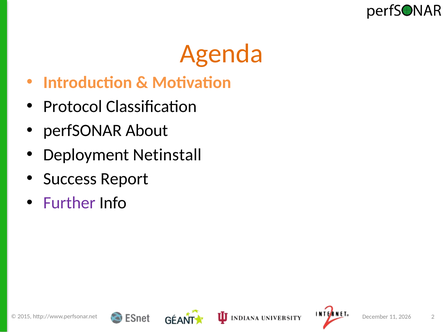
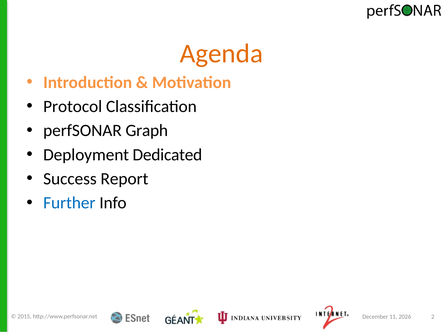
About: About -> Graph
Netinstall: Netinstall -> Dedicated
Further colour: purple -> blue
